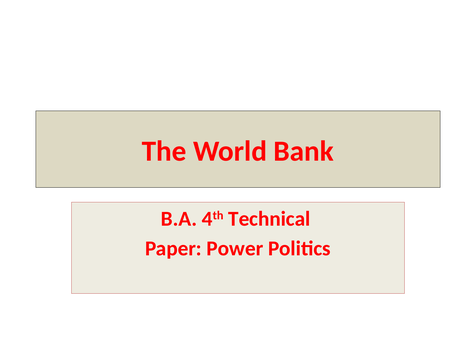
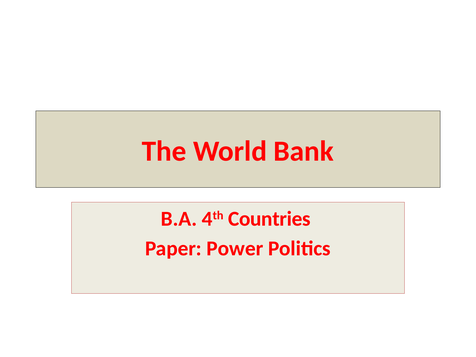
Technical: Technical -> Countries
